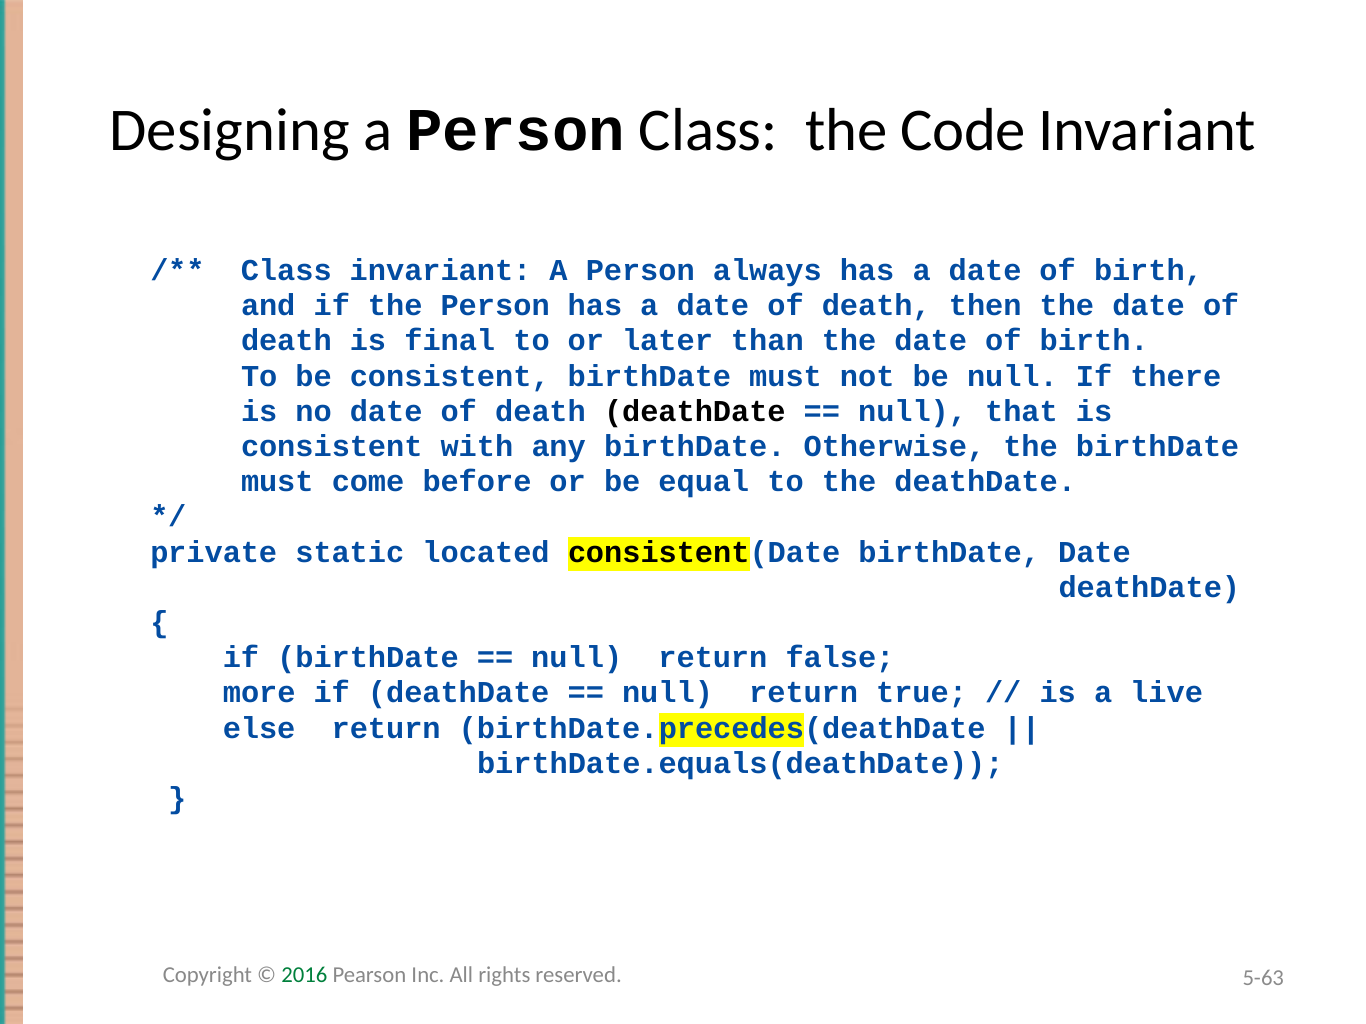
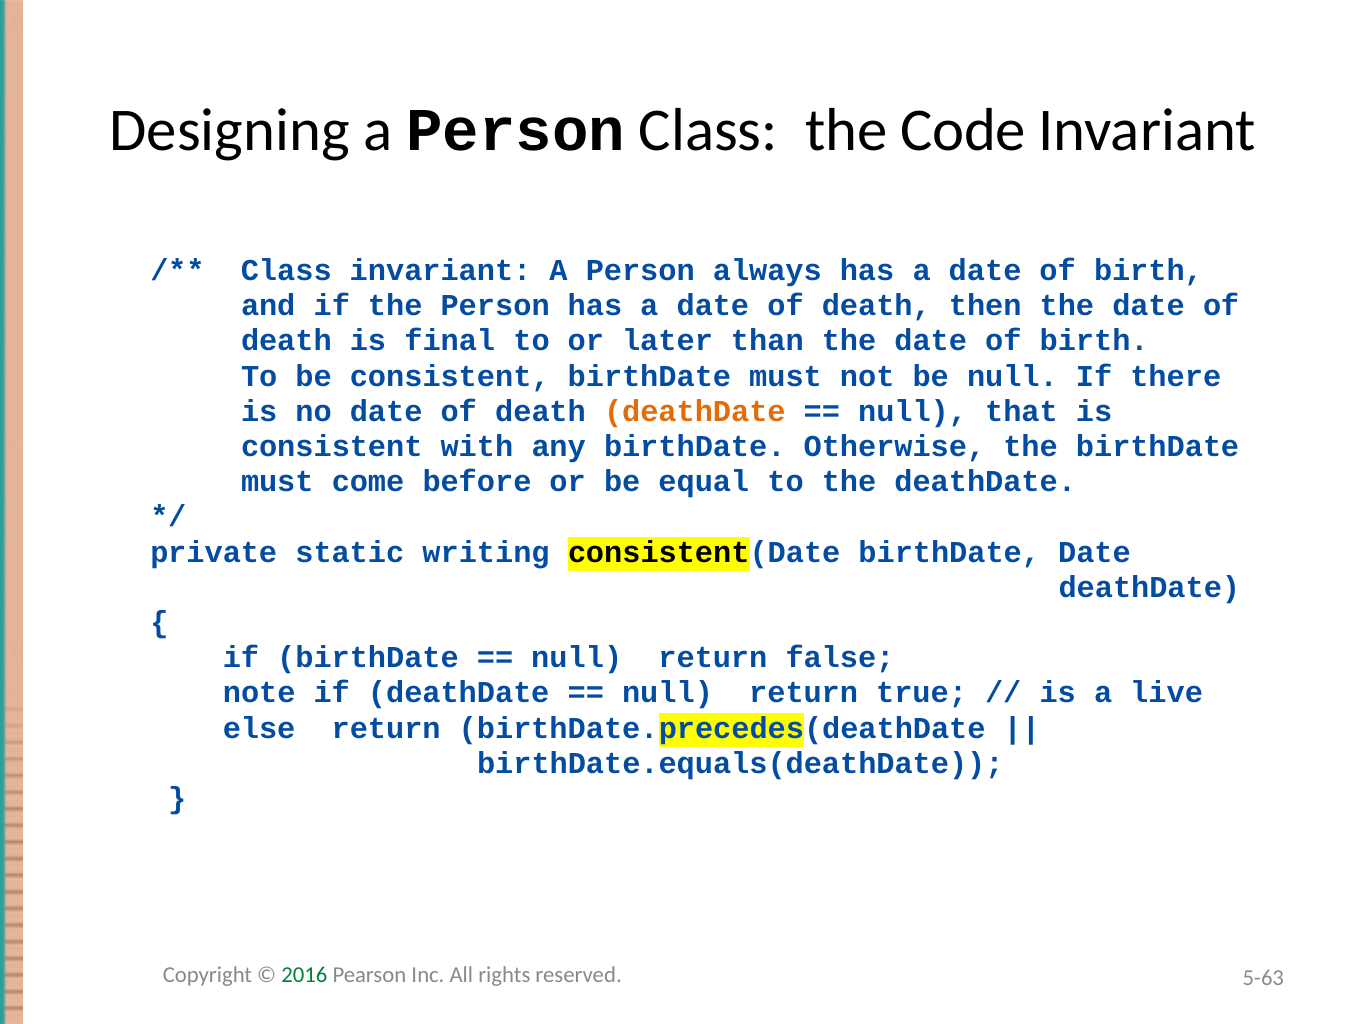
deathDate at (695, 411) colour: black -> orange
located: located -> writing
more: more -> note
